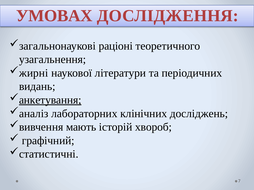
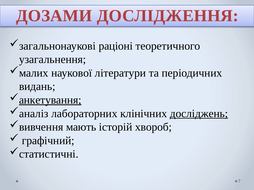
УМОВАХ: УМОВАХ -> ДОЗАМИ
жирні: жирні -> малих
досліджень underline: none -> present
